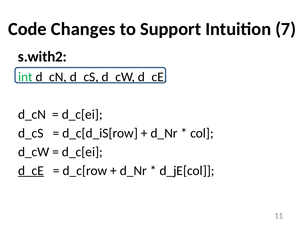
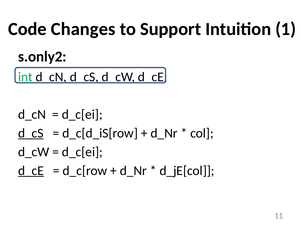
7: 7 -> 1
s.with2: s.with2 -> s.only2
d_cS at (31, 133) underline: none -> present
